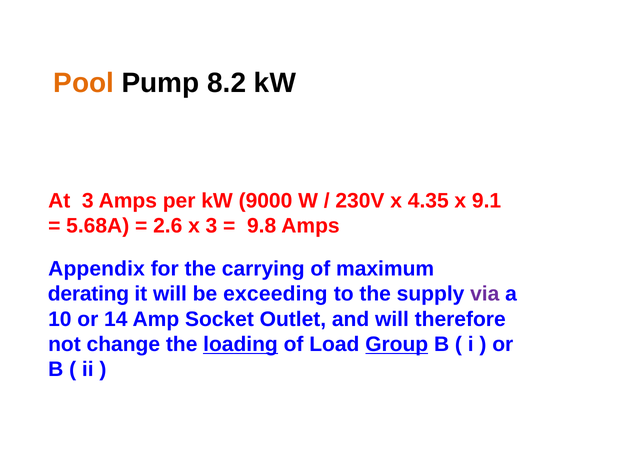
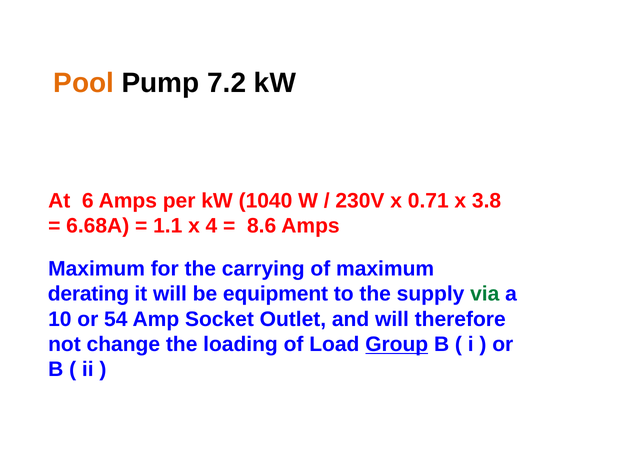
8.2: 8.2 -> 7.2
At 3: 3 -> 6
9000: 9000 -> 1040
4.35: 4.35 -> 0.71
9.1: 9.1 -> 3.8
5.68A: 5.68A -> 6.68A
2.6: 2.6 -> 1.1
x 3: 3 -> 4
9.8: 9.8 -> 8.6
Appendix at (97, 269): Appendix -> Maximum
exceeding: exceeding -> equipment
via colour: purple -> green
14: 14 -> 54
loading underline: present -> none
